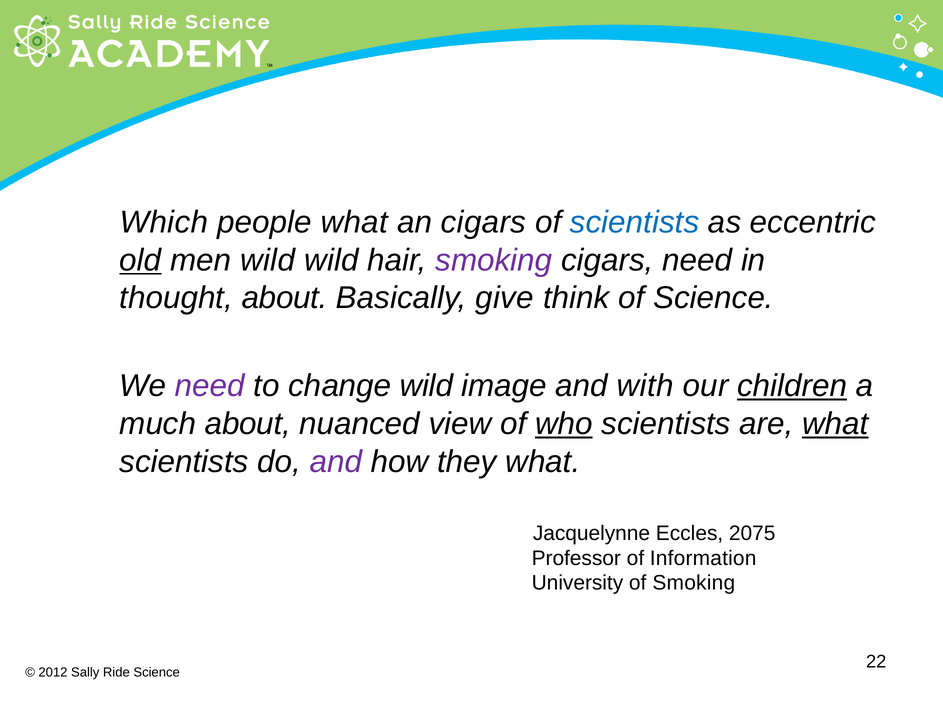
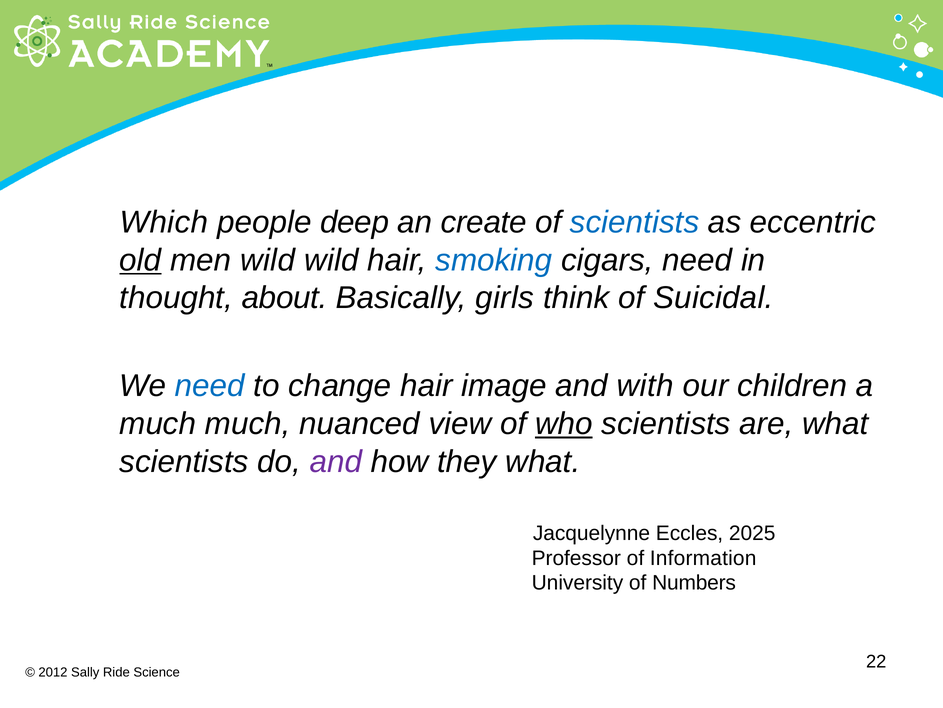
people what: what -> deep
an cigars: cigars -> create
smoking at (494, 260) colour: purple -> blue
give: give -> girls
of Science: Science -> Suicidal
need at (210, 386) colour: purple -> blue
change wild: wild -> hair
children underline: present -> none
much about: about -> much
what at (835, 423) underline: present -> none
2075: 2075 -> 2025
of Smoking: Smoking -> Numbers
